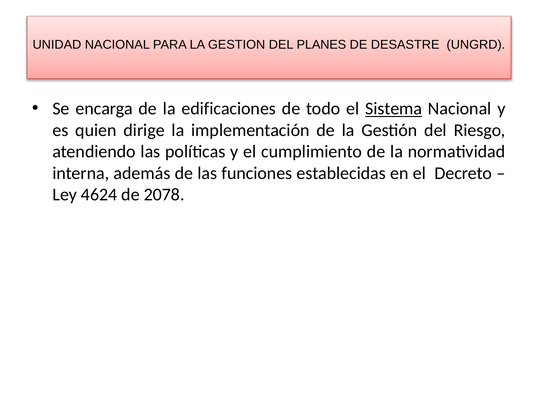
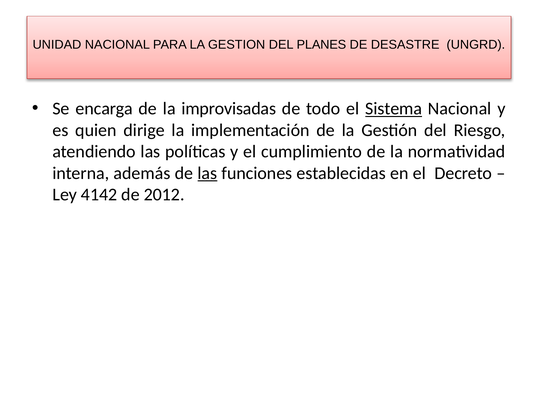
edificaciones: edificaciones -> improvisadas
las at (207, 173) underline: none -> present
4624: 4624 -> 4142
2078: 2078 -> 2012
